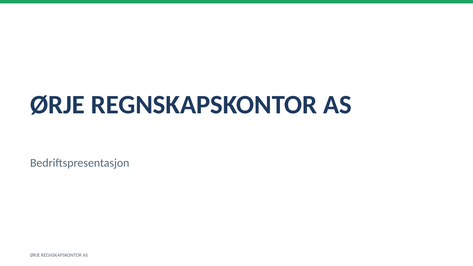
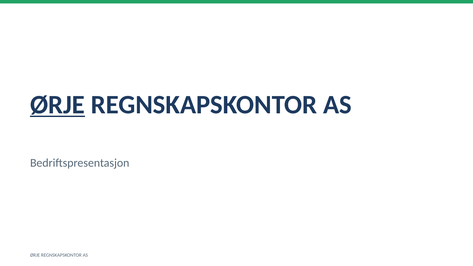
ØRJE at (58, 105) underline: none -> present
